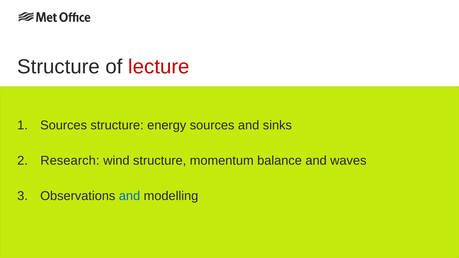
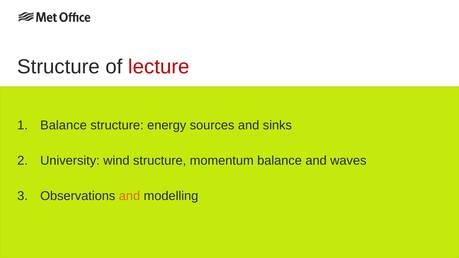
Sources at (64, 125): Sources -> Balance
Research: Research -> University
and at (130, 196) colour: blue -> orange
